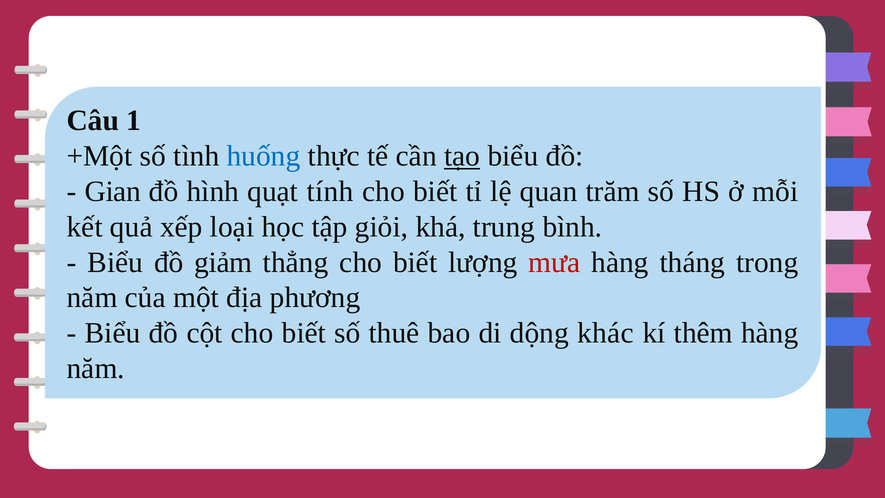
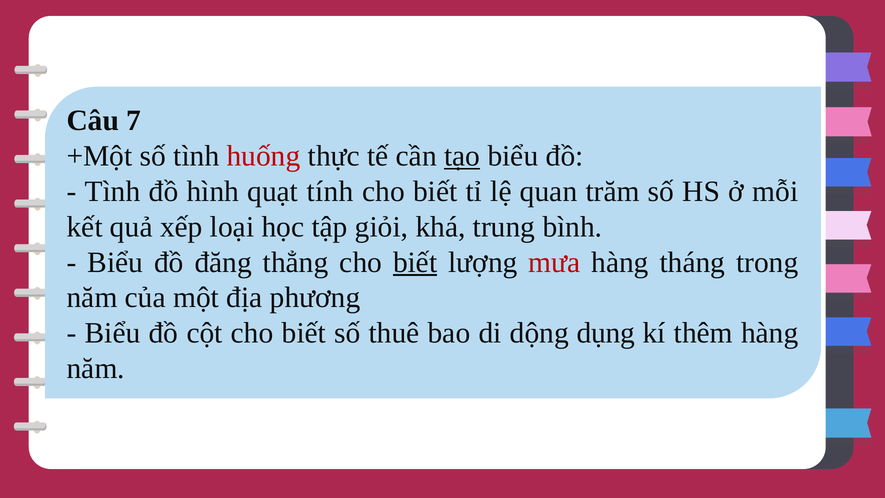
1: 1 -> 7
huống colour: blue -> red
Gian at (113, 191): Gian -> Tình
giảm: giảm -> đăng
biết at (415, 262) underline: none -> present
khác: khác -> dụng
